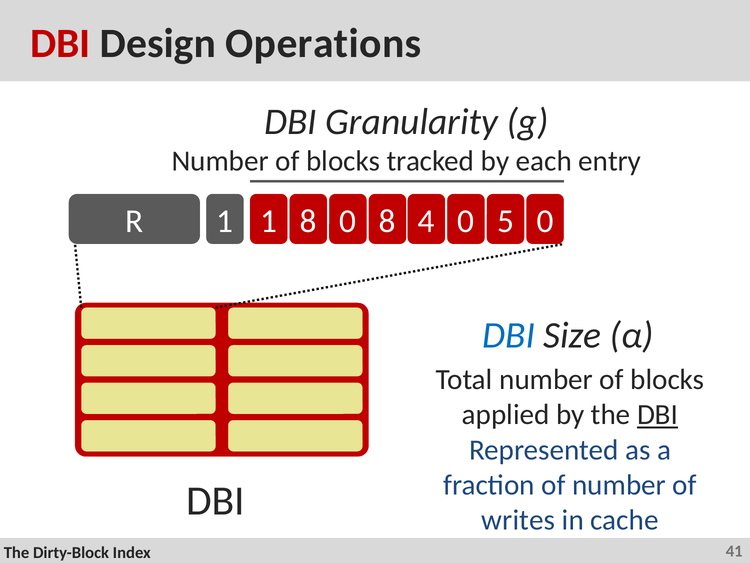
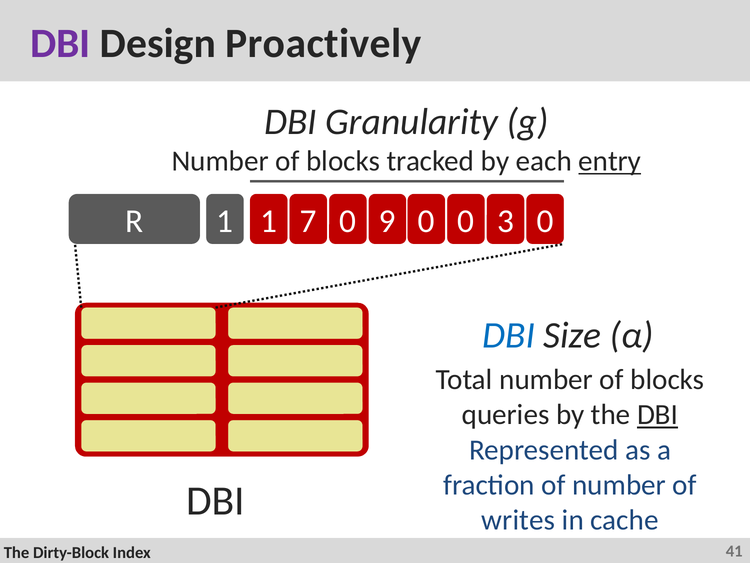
DBI at (60, 44) colour: red -> purple
Operations: Operations -> Proactively
entry underline: none -> present
1 8: 8 -> 7
0 8: 8 -> 9
1 4: 4 -> 0
5: 5 -> 3
applied: applied -> queries
